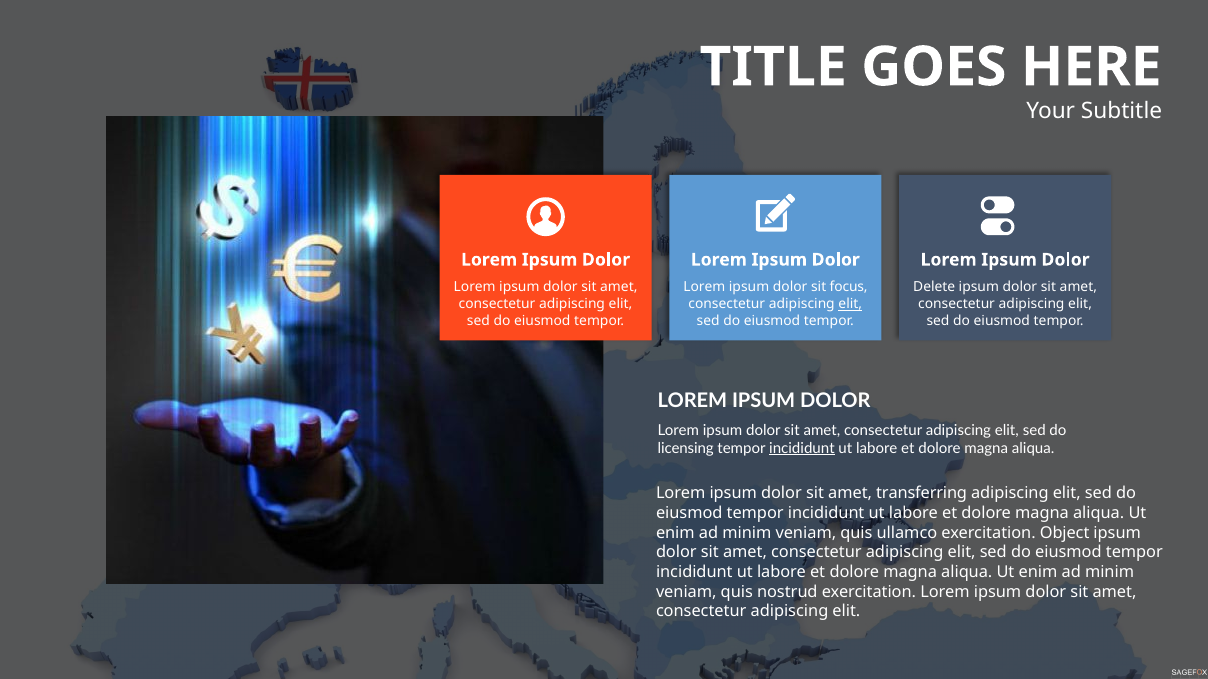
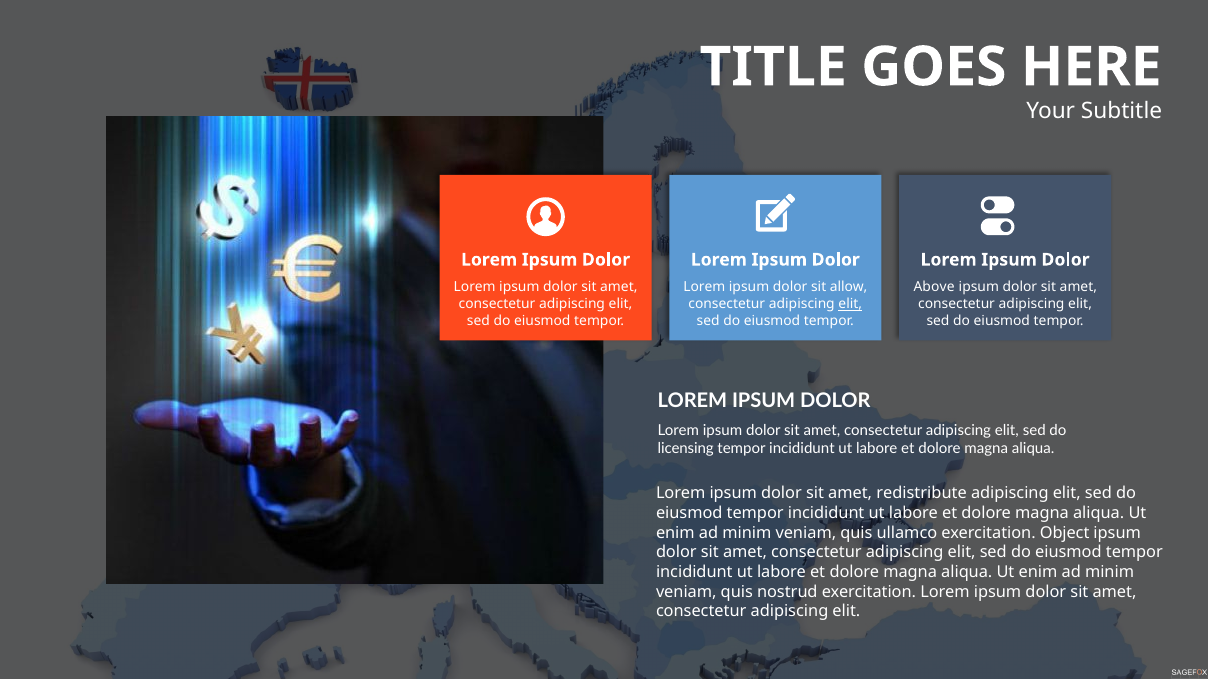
focus: focus -> allow
Delete: Delete -> Above
incididunt at (802, 449) underline: present -> none
transferring: transferring -> redistribute
